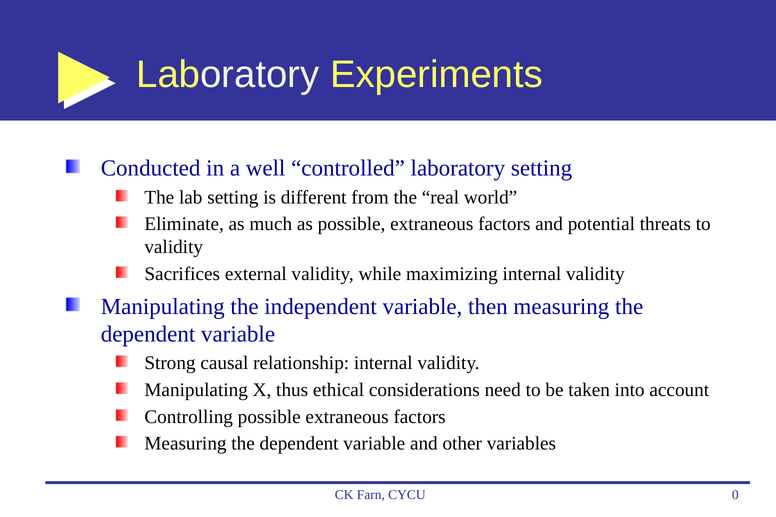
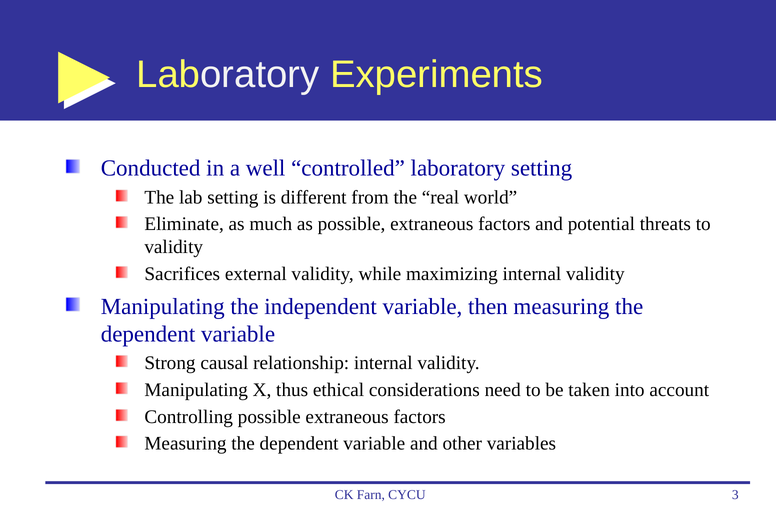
0: 0 -> 3
